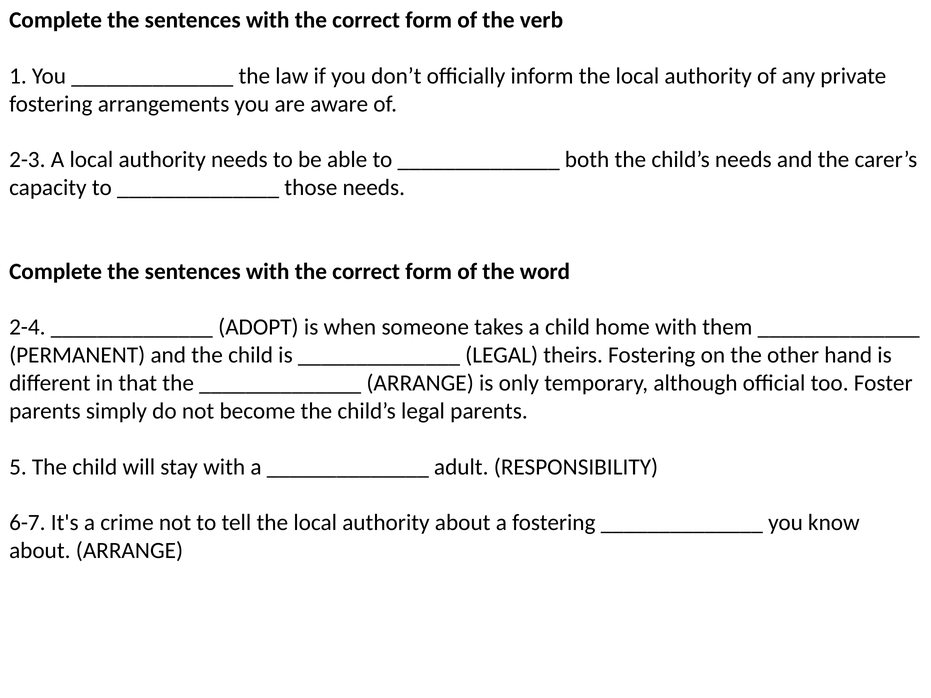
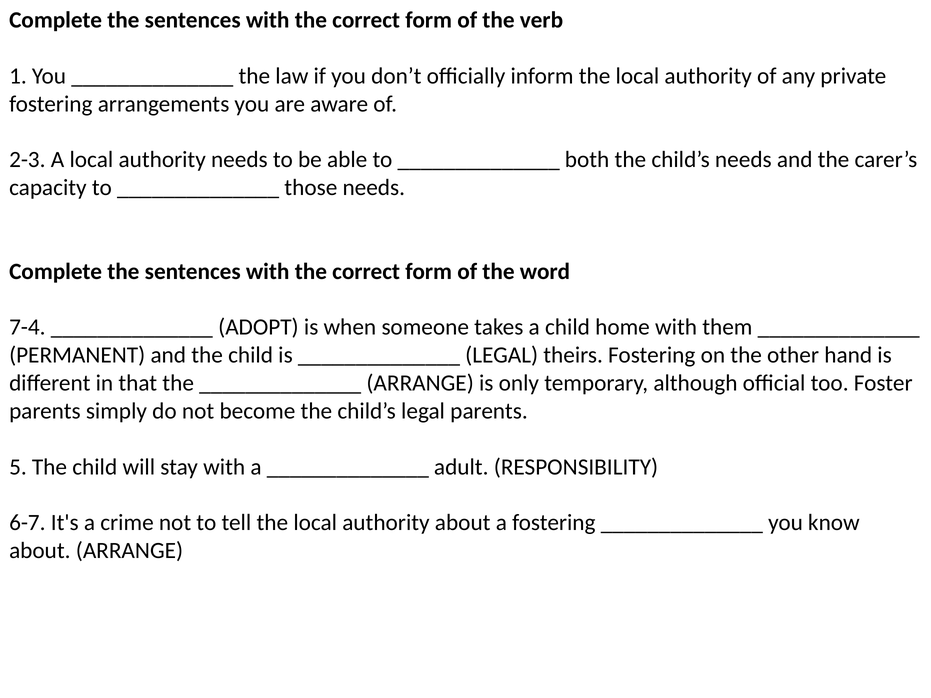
2-4: 2-4 -> 7-4
